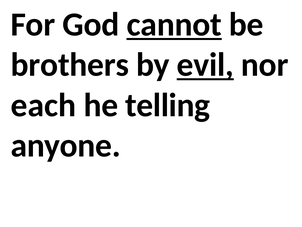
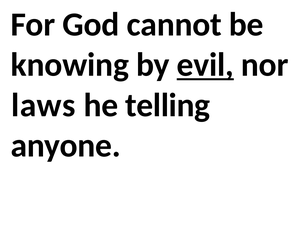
cannot underline: present -> none
brothers: brothers -> knowing
each: each -> laws
